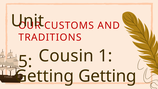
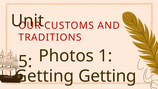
Cousin: Cousin -> Photos
